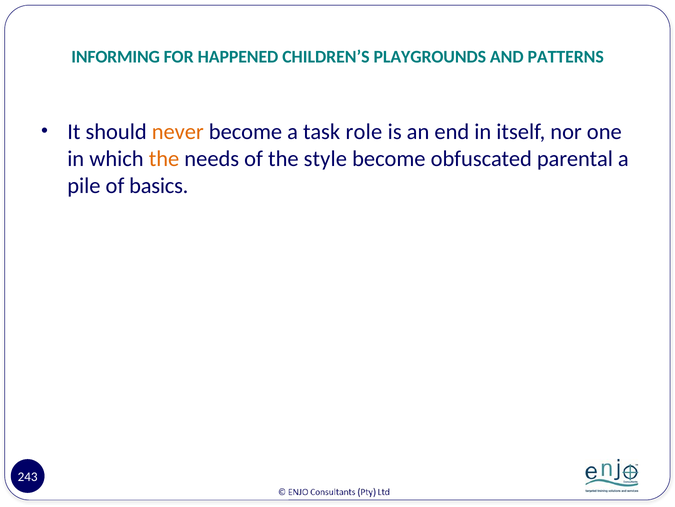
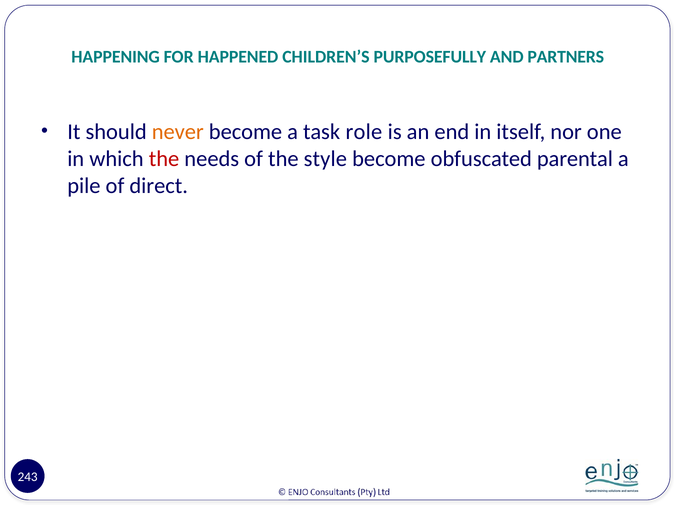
INFORMING: INFORMING -> HAPPENING
PLAYGROUNDS: PLAYGROUNDS -> PURPOSEFULLY
PATTERNS: PATTERNS -> PARTNERS
the at (164, 158) colour: orange -> red
basics: basics -> direct
